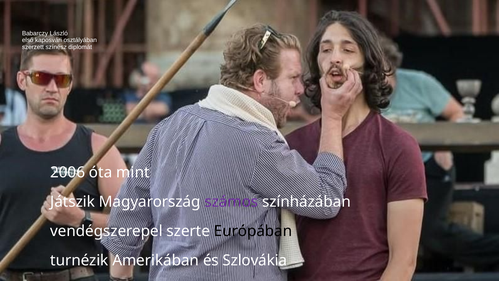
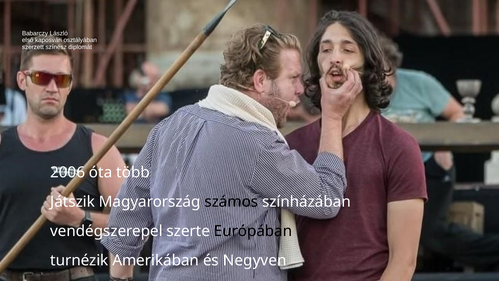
mint: mint -> több
számos colour: purple -> black
Szlovákia: Szlovákia -> Negyven
